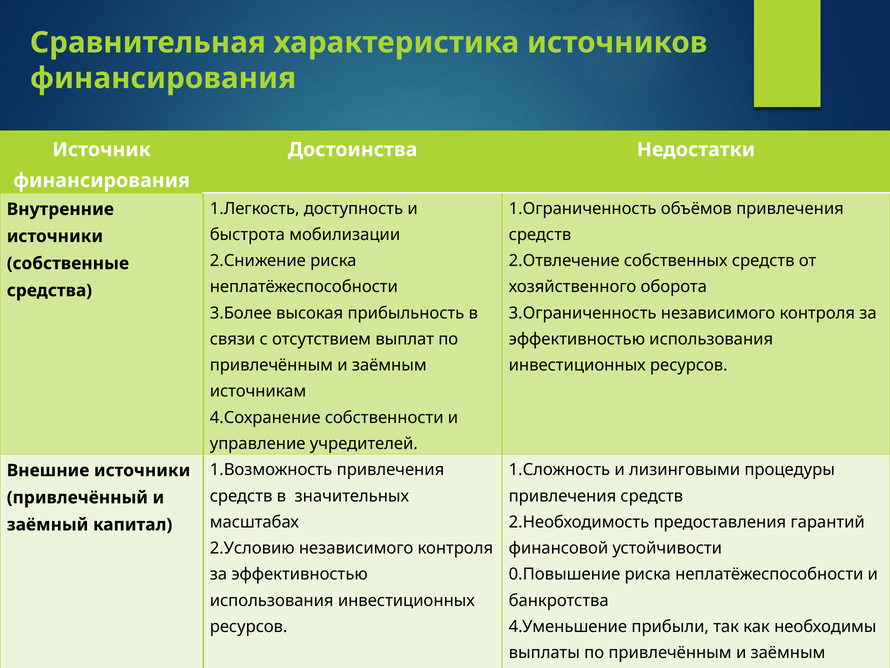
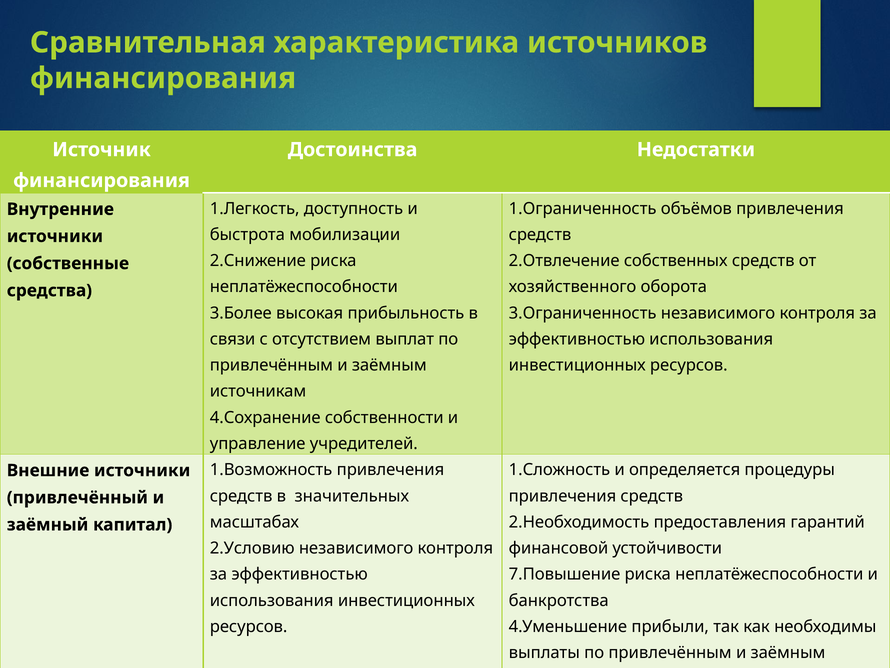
лизинговыми: лизинговыми -> определяется
0.Повышение: 0.Повышение -> 7.Повышение
